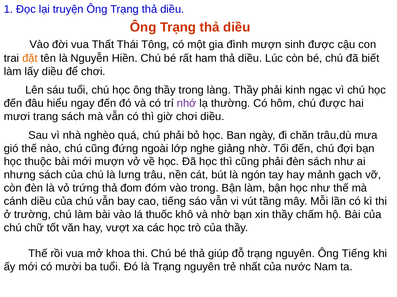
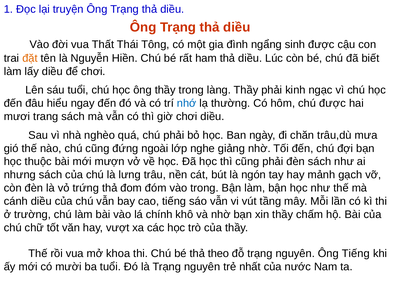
đình mượn: mượn -> ngẩng
nhớ colour: purple -> blue
thuốc: thuốc -> chính
giúp: giúp -> theo
